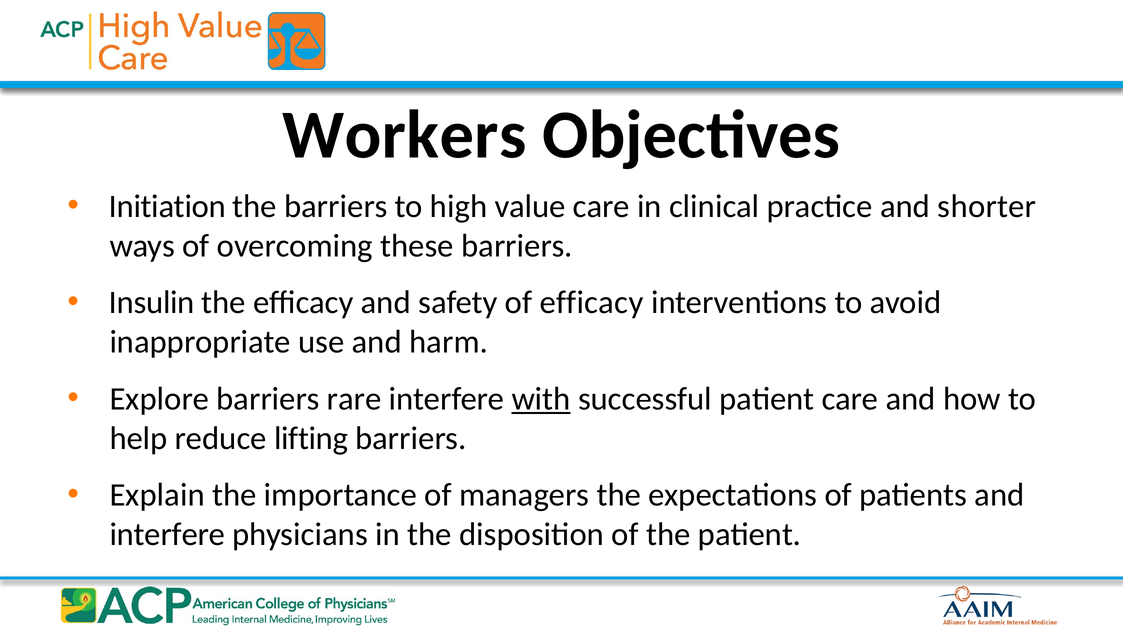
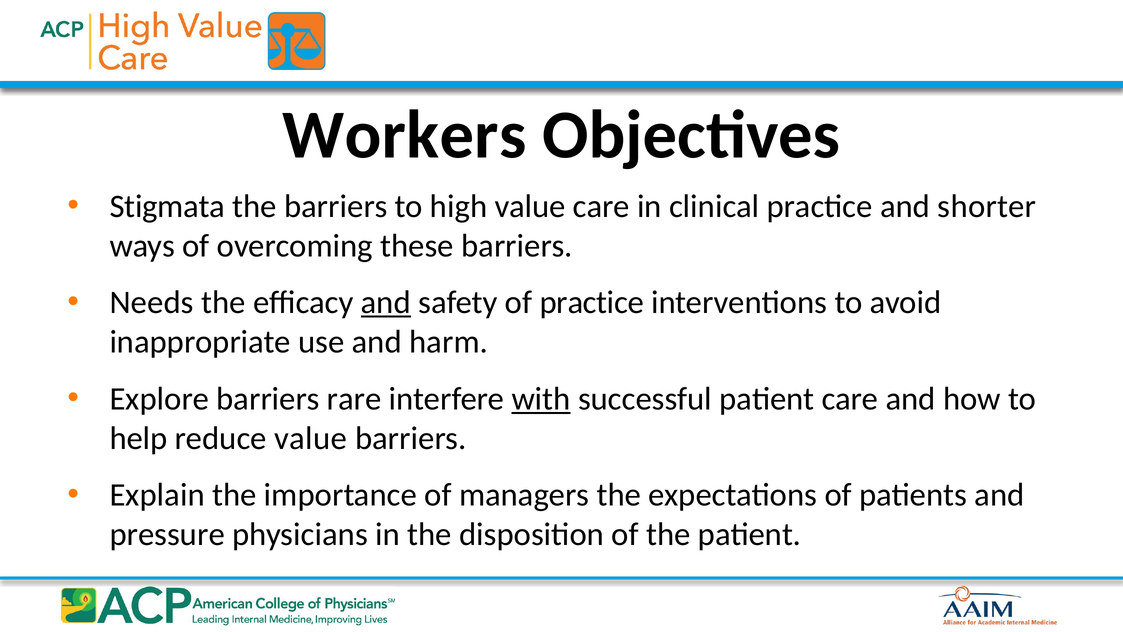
Initiation: Initiation -> Stigmata
Insulin: Insulin -> Needs
and at (386, 302) underline: none -> present
of efficacy: efficacy -> practice
reduce lifting: lifting -> value
interfere at (167, 534): interfere -> pressure
